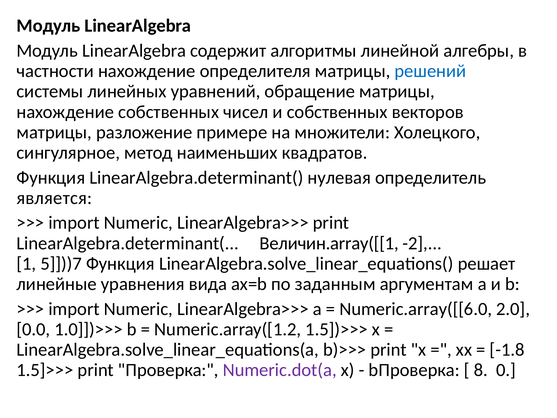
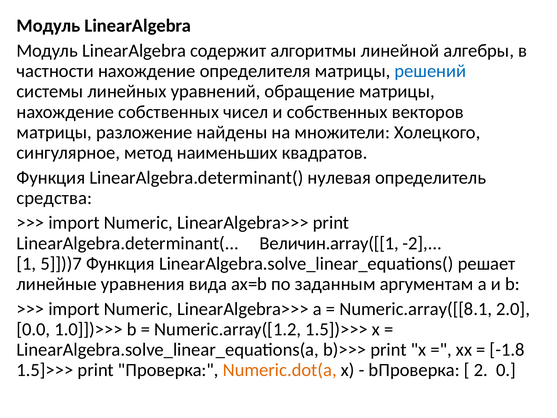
примере: примере -> найдены
является: является -> средства
Numeric.array([[6.0: Numeric.array([[6.0 -> Numeric.array([[8.1
Numeric.dot(a colour: purple -> orange
8: 8 -> 2
